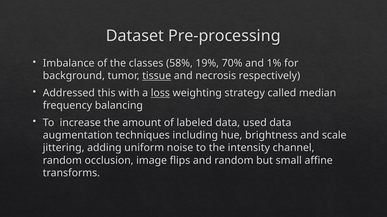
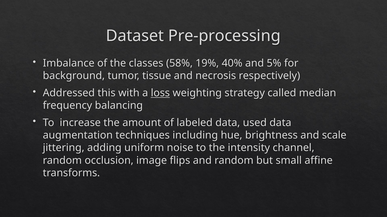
70%: 70% -> 40%
1%: 1% -> 5%
tissue underline: present -> none
